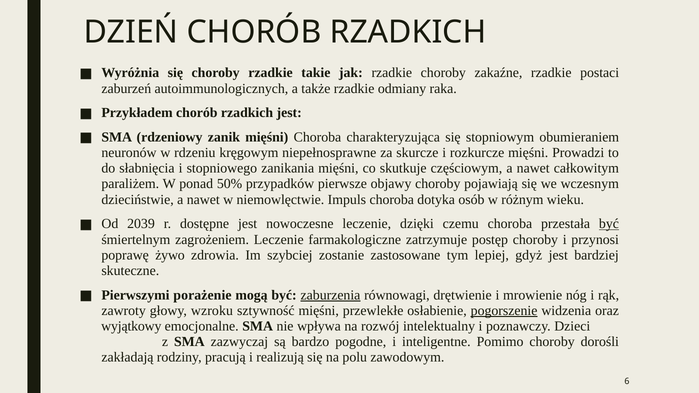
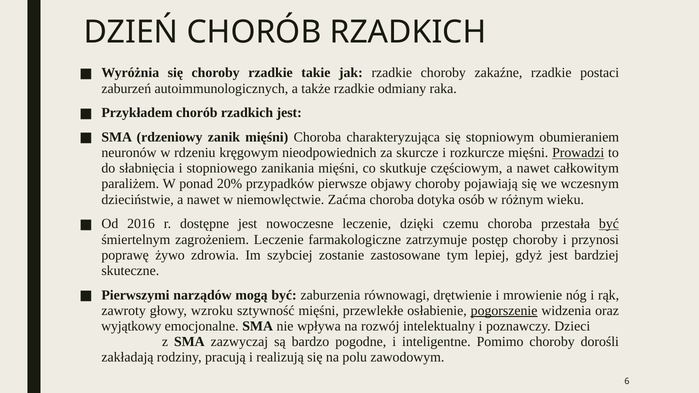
niepełnosprawne: niepełnosprawne -> nieodpowiednich
Prowadzi underline: none -> present
50%: 50% -> 20%
Impuls: Impuls -> Zaćma
2039: 2039 -> 2016
porażenie: porażenie -> narządów
zaburzenia underline: present -> none
